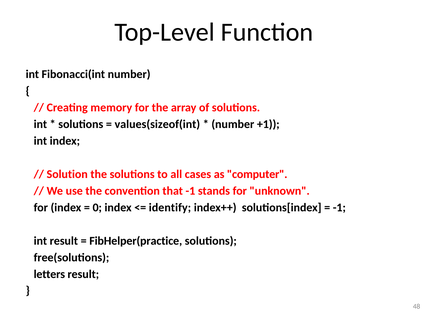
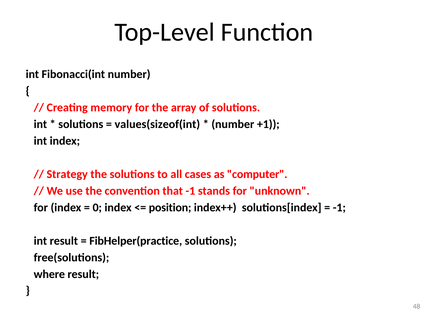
Solution: Solution -> Strategy
identify: identify -> position
letters: letters -> where
